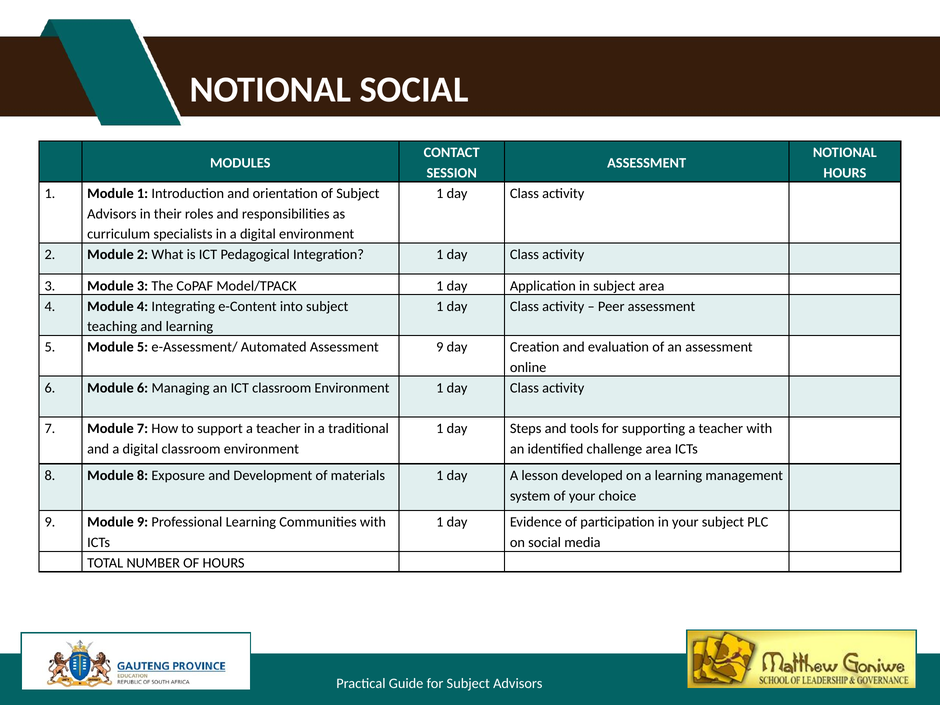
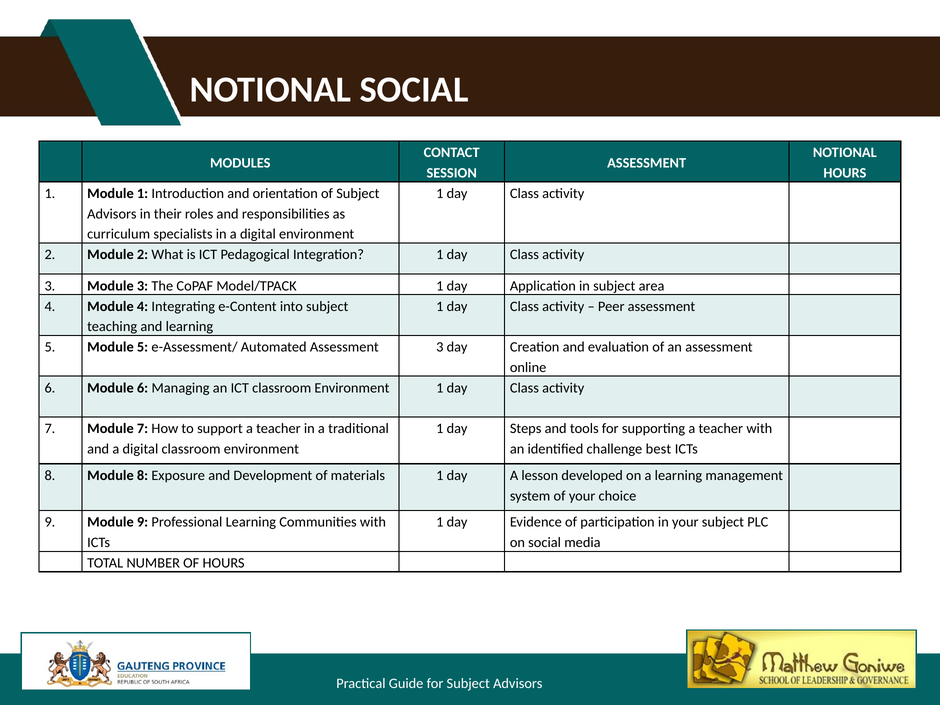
Assessment 9: 9 -> 3
challenge area: area -> best
